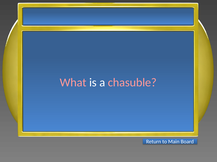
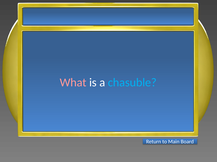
chasuble colour: pink -> light blue
